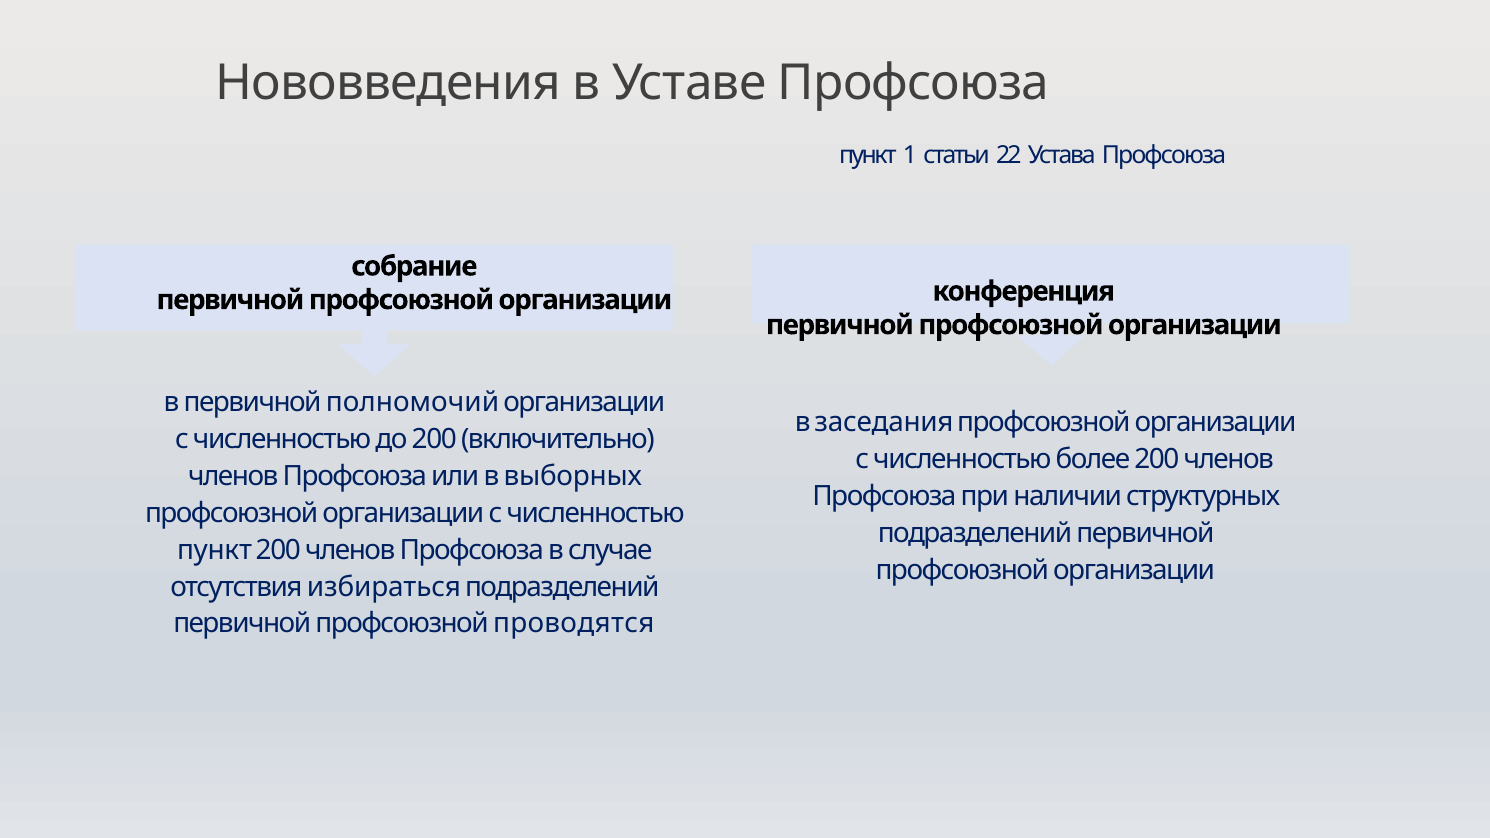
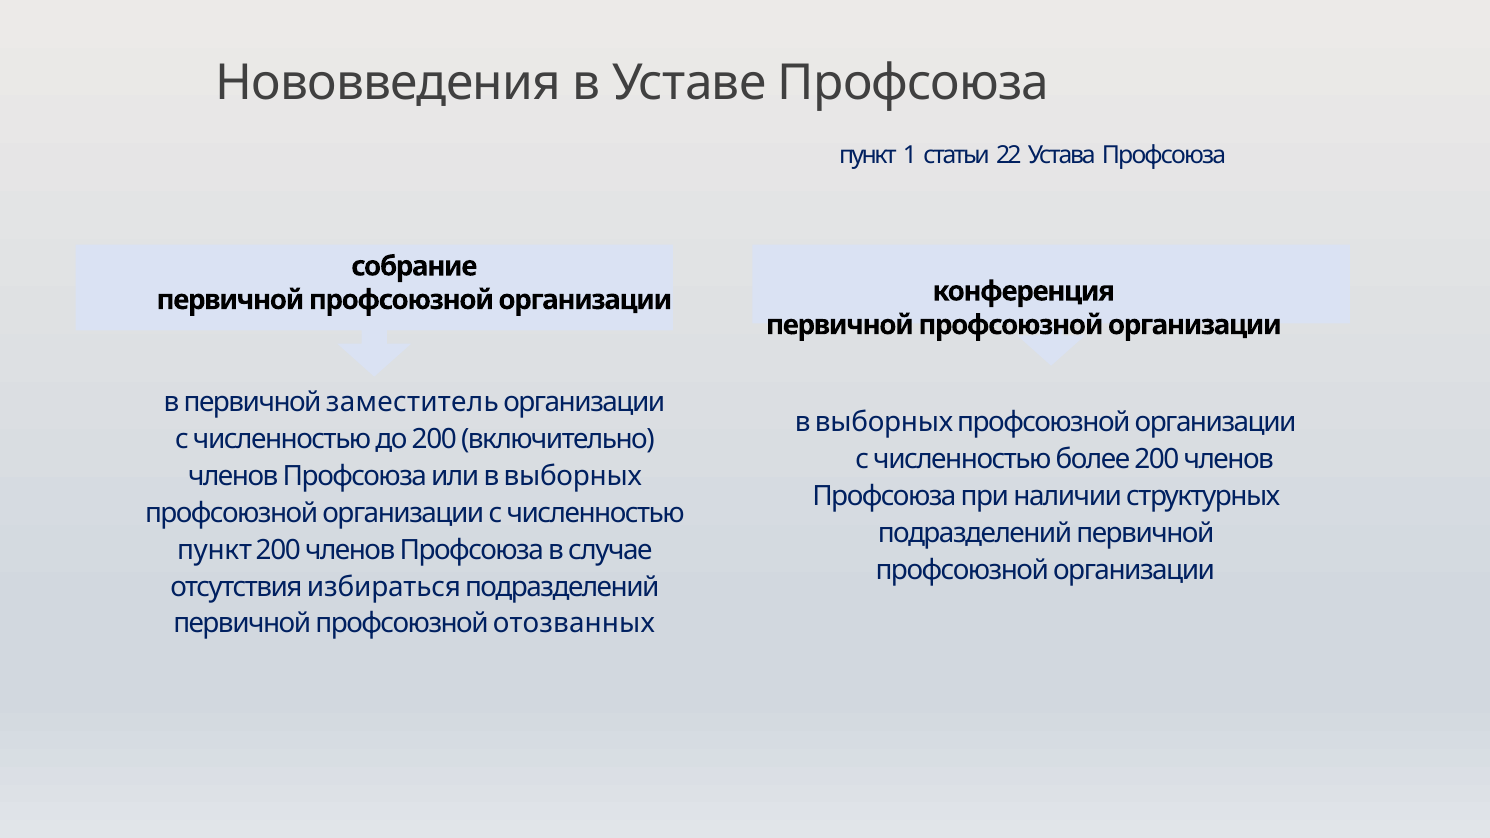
полномочий: полномочий -> заместитель
заседания at (884, 423): заседания -> выборных
проводятся: проводятся -> отозванных
